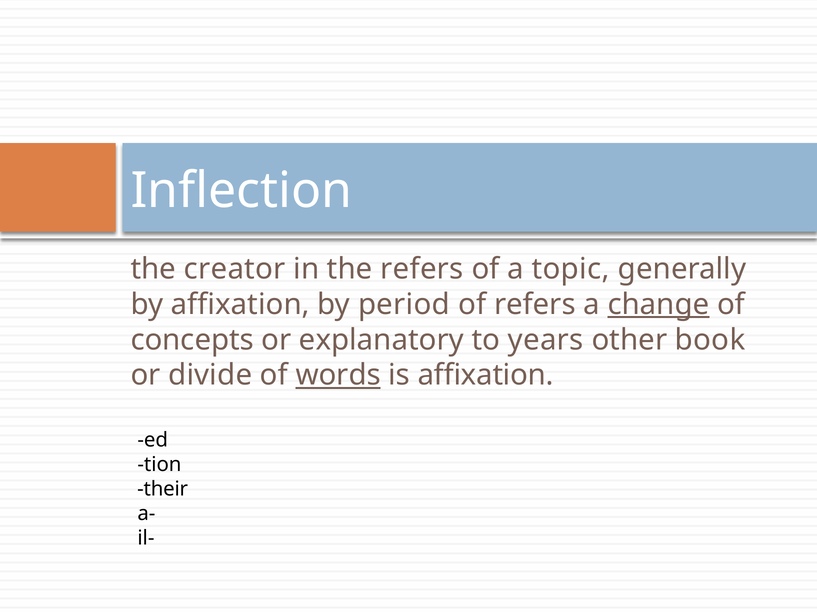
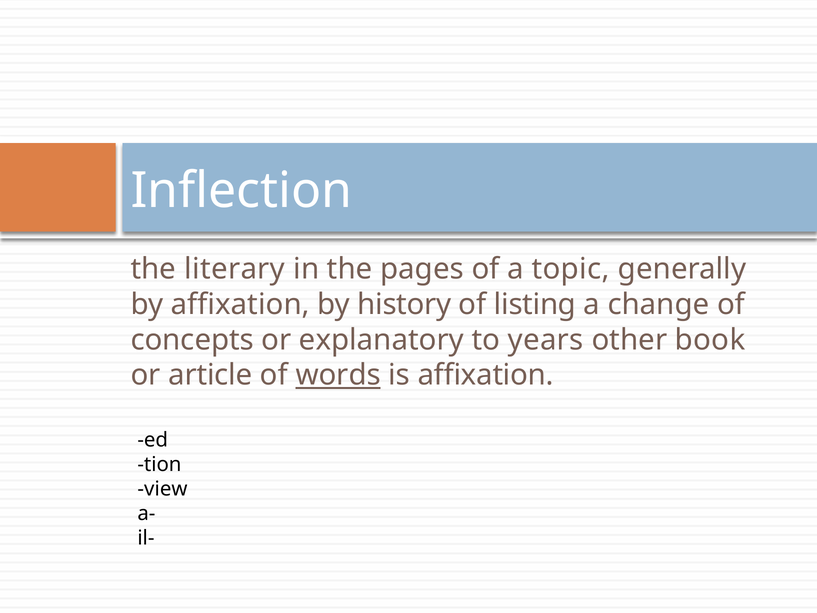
creator: creator -> literary
the refers: refers -> pages
period: period -> history
of refers: refers -> listing
change underline: present -> none
divide: divide -> article
their: their -> view
